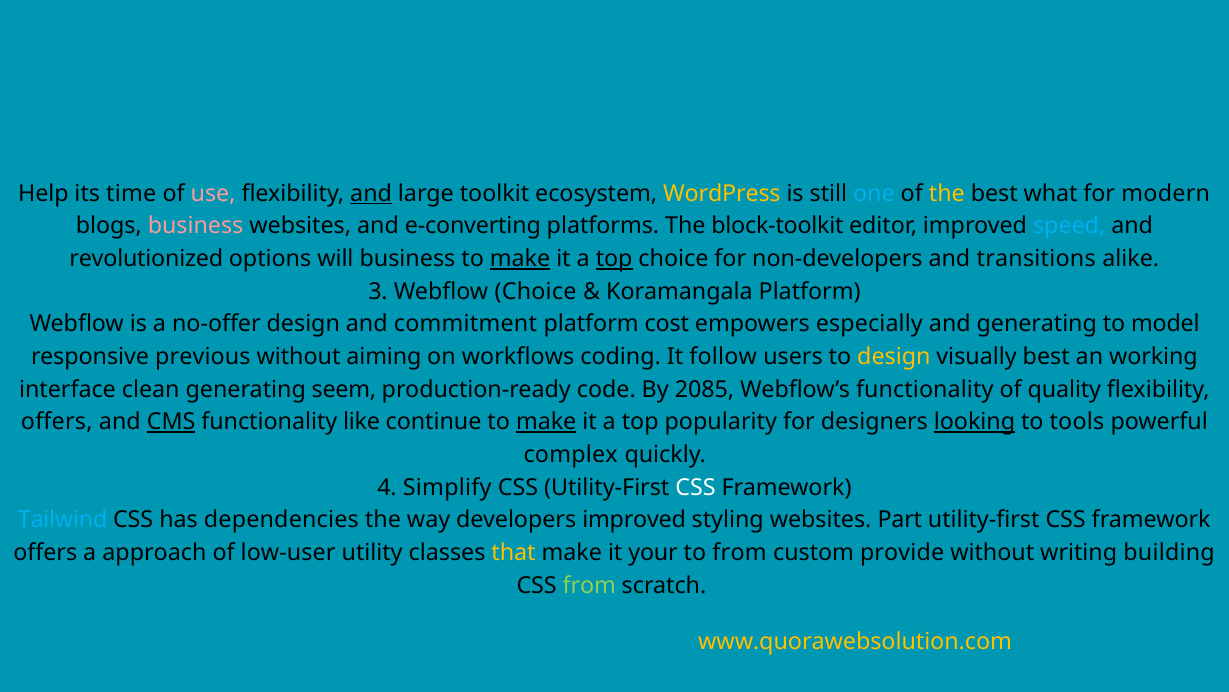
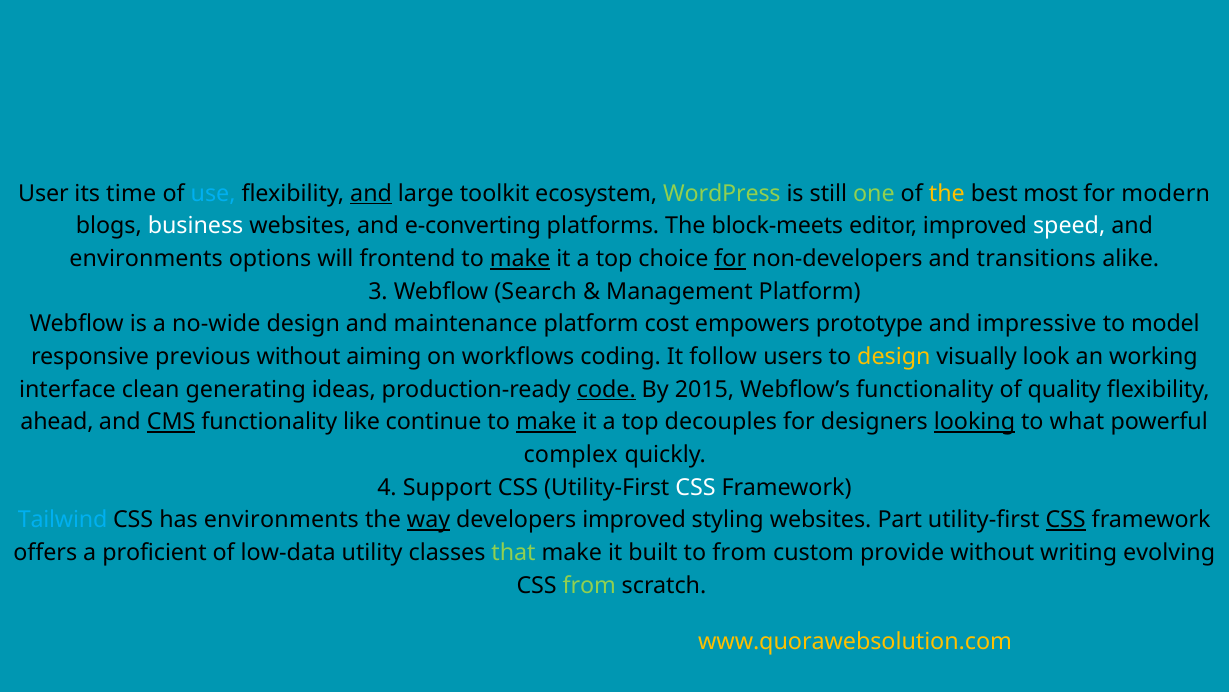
Help: Help -> User
use colour: pink -> light blue
WordPress colour: yellow -> light green
one colour: light blue -> light green
what: what -> most
business at (196, 226) colour: pink -> white
block-toolkit: block-toolkit -> block-meets
speed colour: light blue -> white
revolutionized at (146, 259): revolutionized -> environments
will business: business -> frontend
top at (614, 259) underline: present -> none
for at (730, 259) underline: none -> present
Webflow Choice: Choice -> Search
Koramangala: Koramangala -> Management
no-offer: no-offer -> no-wide
commitment: commitment -> maintenance
especially: especially -> prototype
and generating: generating -> impressive
visually best: best -> look
seem: seem -> ideas
code underline: none -> present
2085: 2085 -> 2015
offers at (57, 422): offers -> ahead
popularity: popularity -> decouples
tools: tools -> what
Simplify: Simplify -> Support
has dependencies: dependencies -> environments
way underline: none -> present
CSS at (1066, 519) underline: none -> present
approach: approach -> proficient
low-user: low-user -> low-data
that colour: yellow -> light green
your: your -> built
building: building -> evolving
